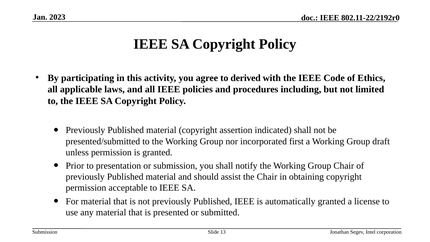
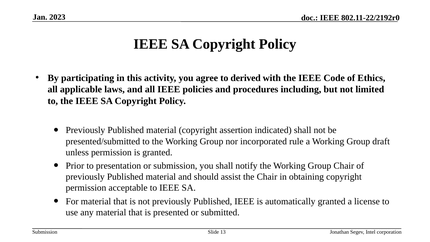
first: first -> rule
